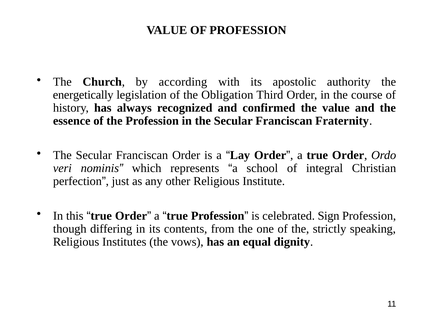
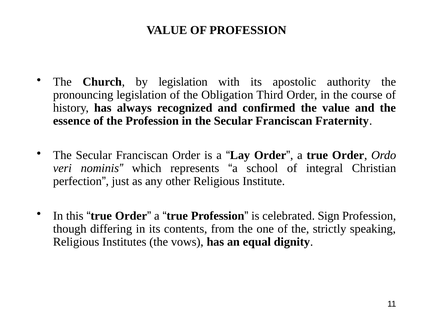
by according: according -> legislation
energetically: energetically -> pronouncing
